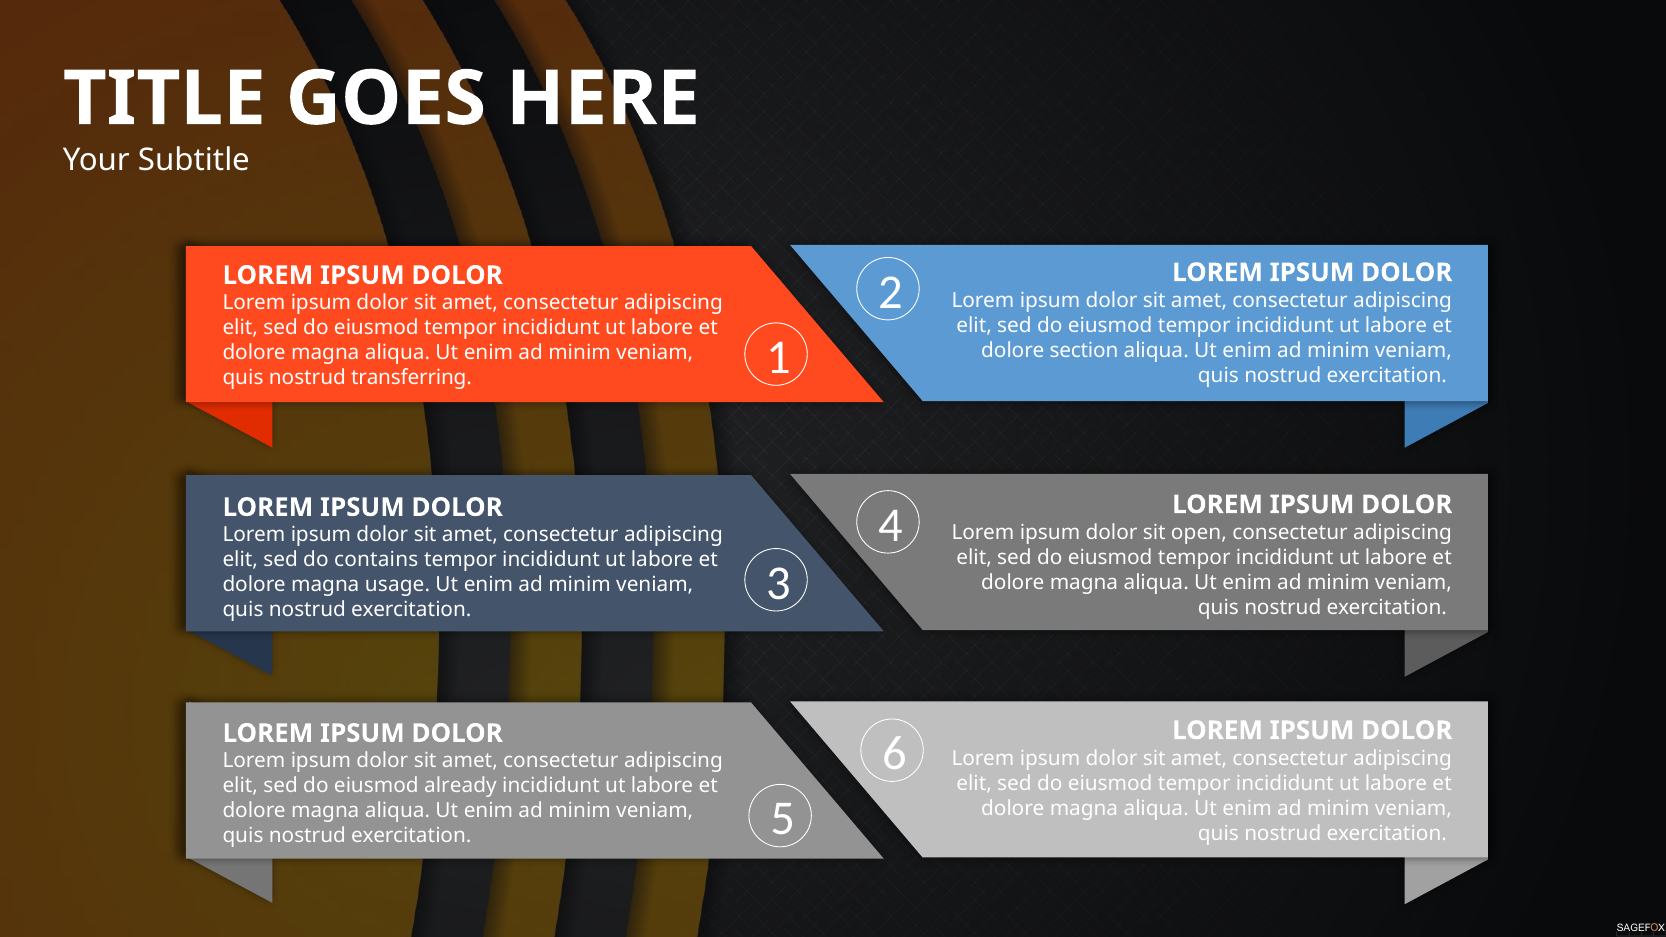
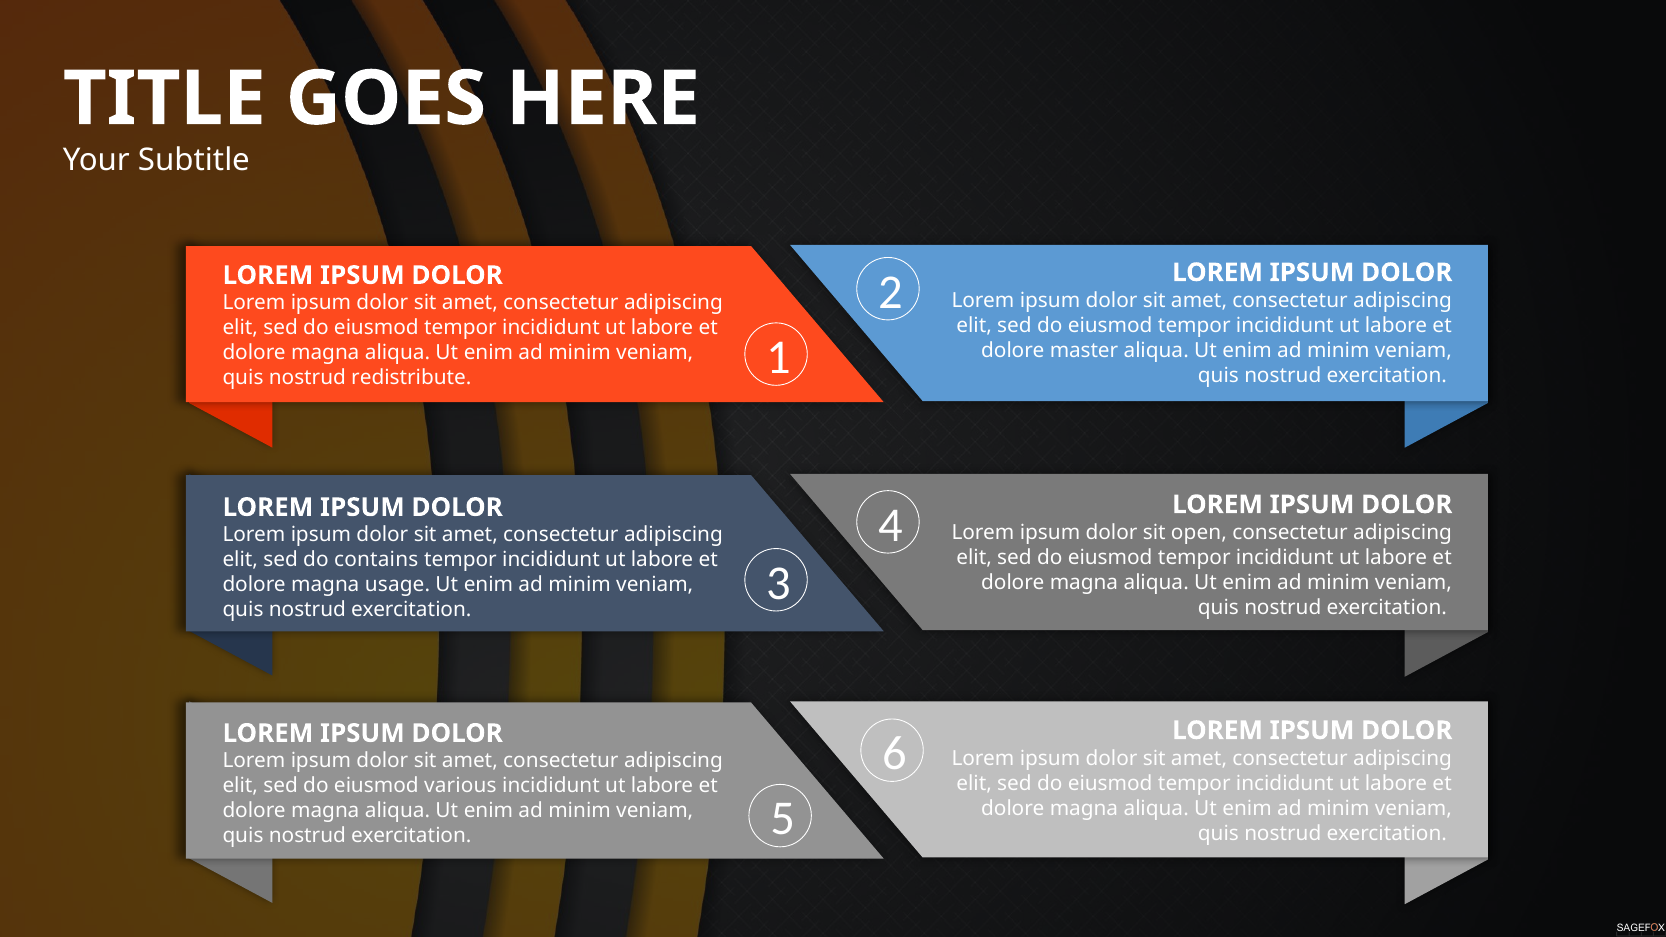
section: section -> master
transferring: transferring -> redistribute
already: already -> various
